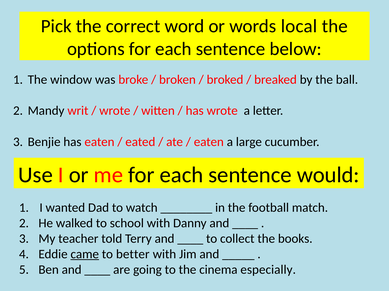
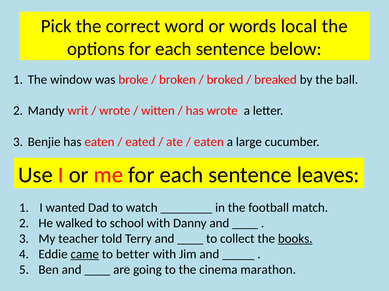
would: would -> leaves
books underline: none -> present
especially: especially -> marathon
